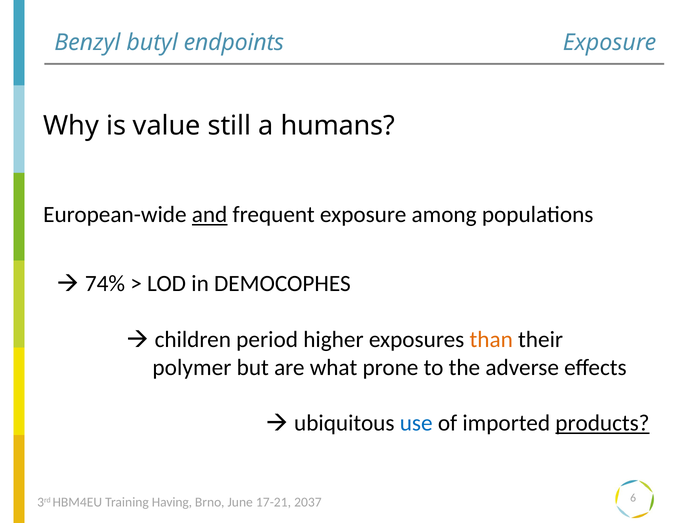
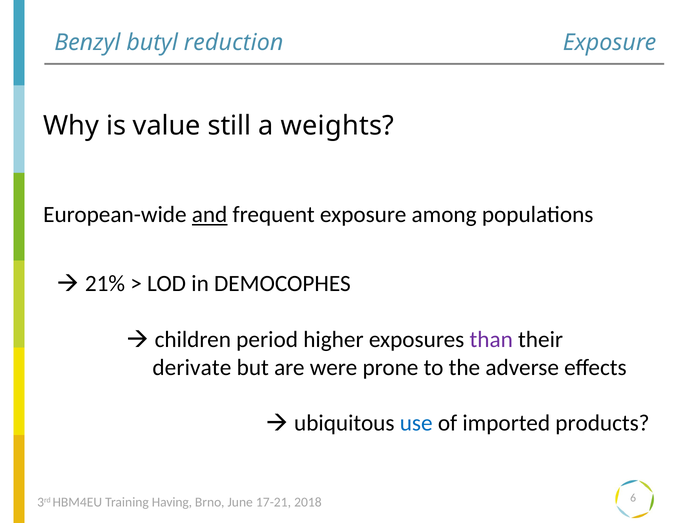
endpoints: endpoints -> reduction
humans: humans -> weights
74%: 74% -> 21%
than colour: orange -> purple
polymer: polymer -> derivate
what: what -> were
products underline: present -> none
2037: 2037 -> 2018
